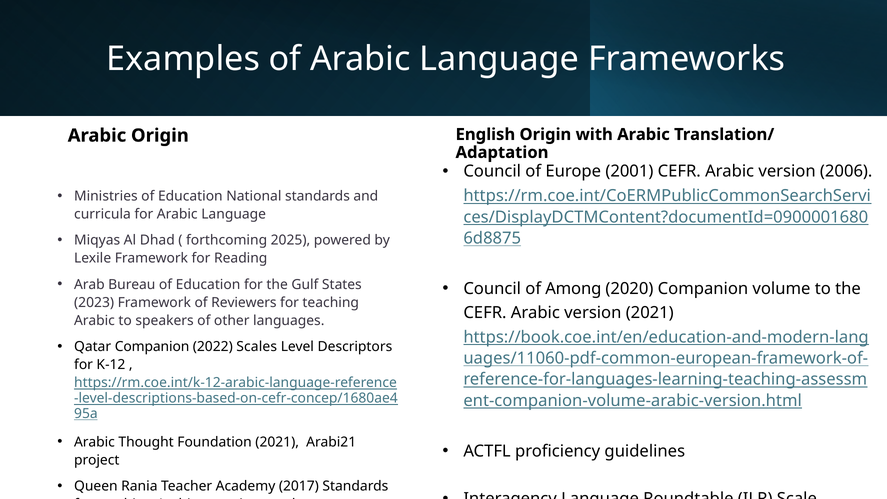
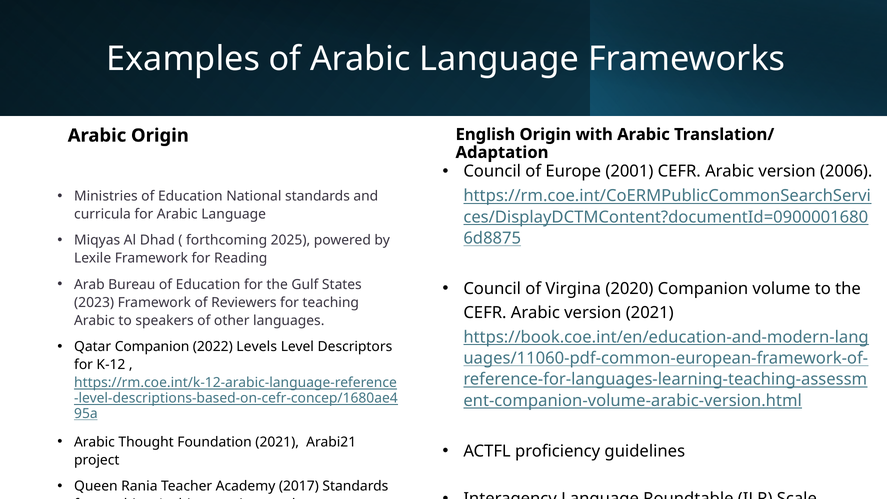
Among: Among -> Virgina
Scales: Scales -> Levels
